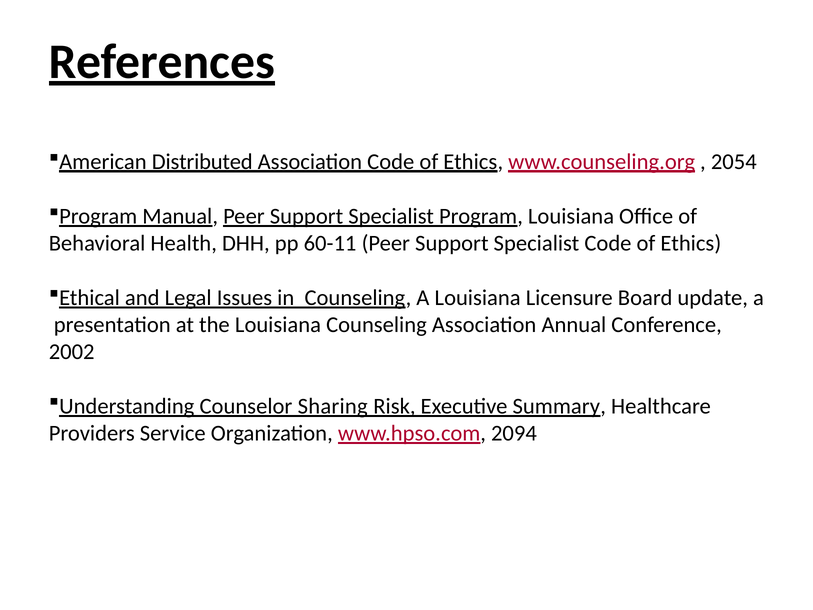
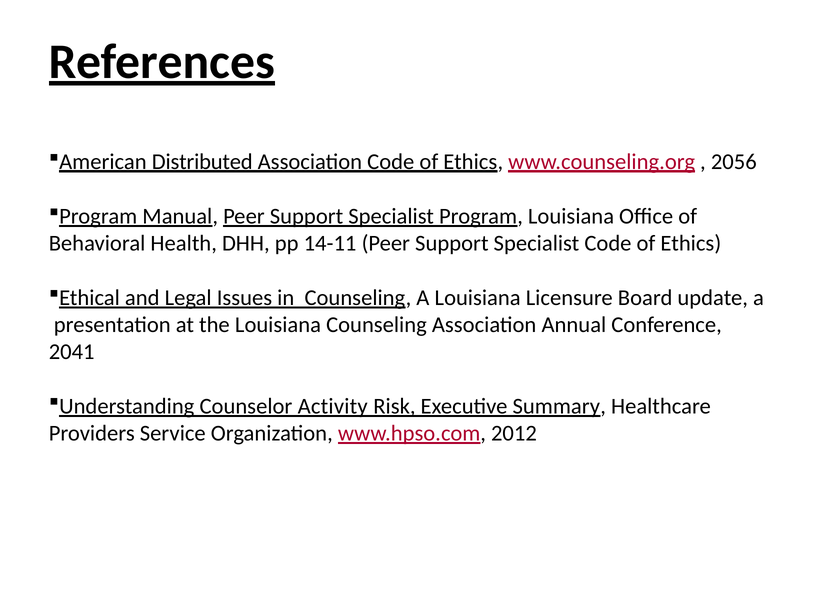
2054: 2054 -> 2056
60-11: 60-11 -> 14-11
2002: 2002 -> 2041
Sharing: Sharing -> Activity
2094: 2094 -> 2012
